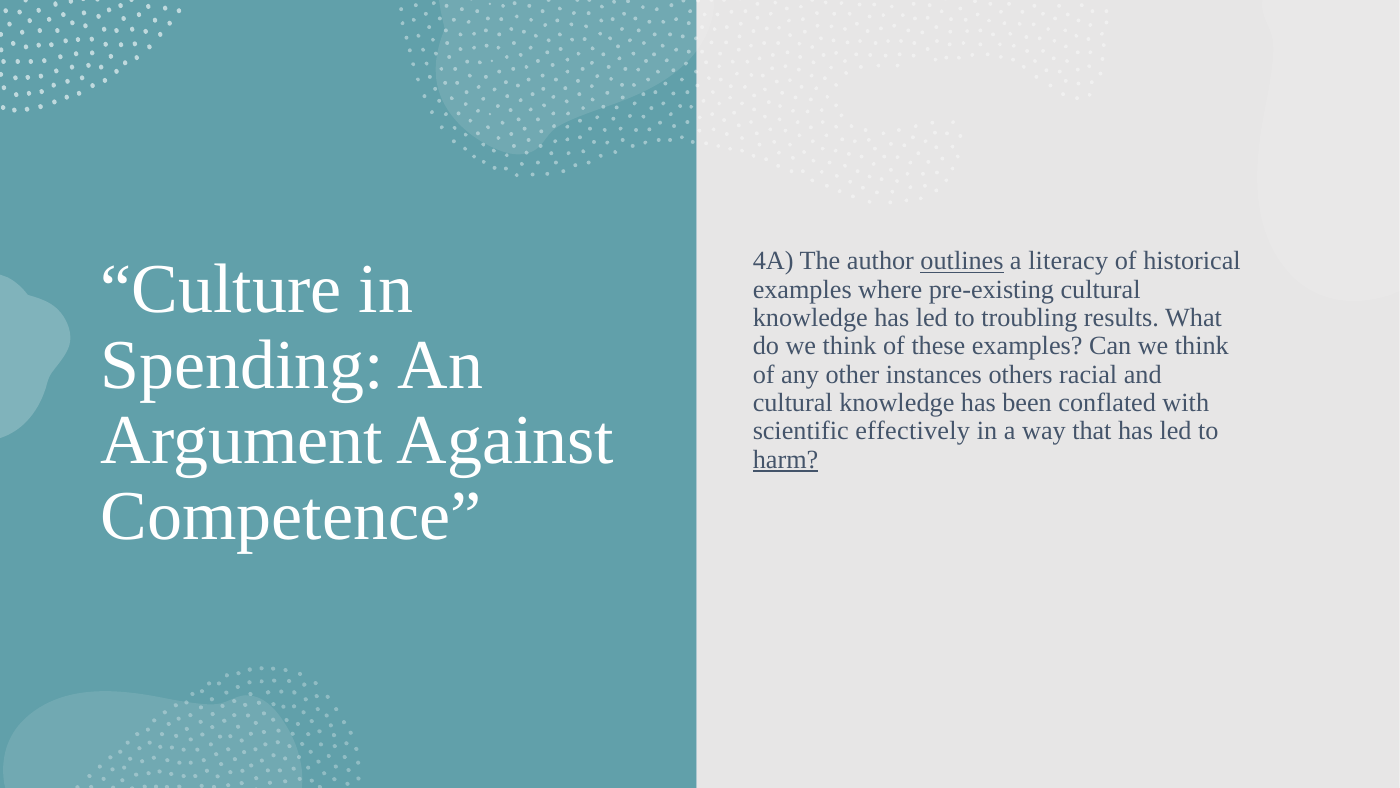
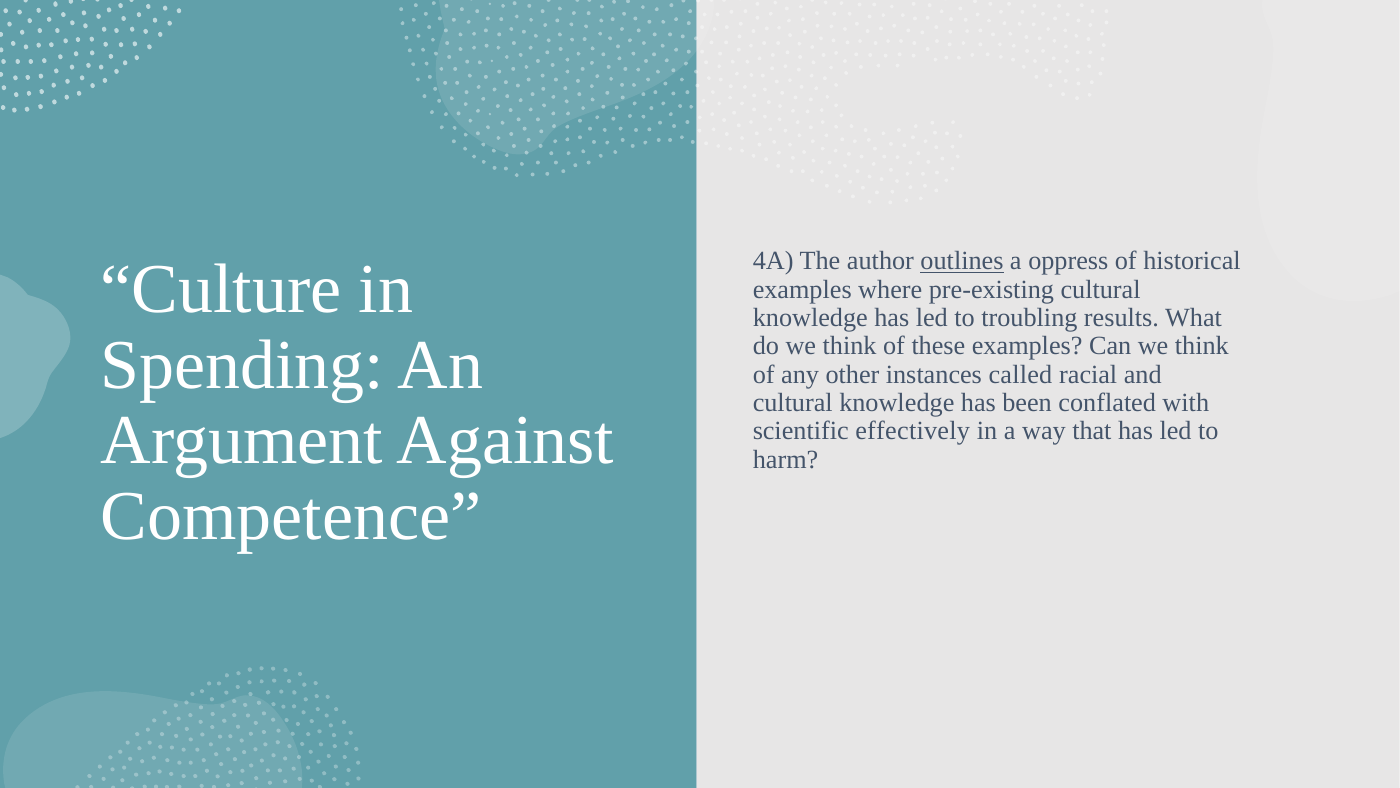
literacy: literacy -> oppress
others: others -> called
harm underline: present -> none
